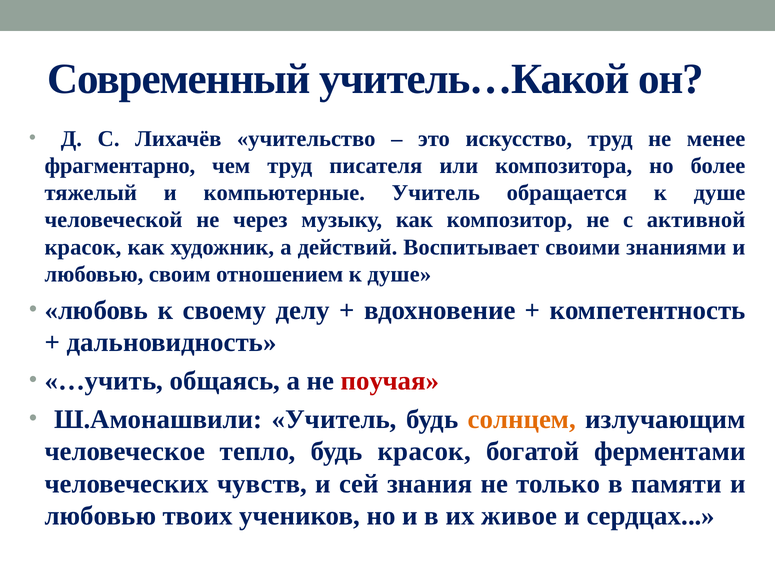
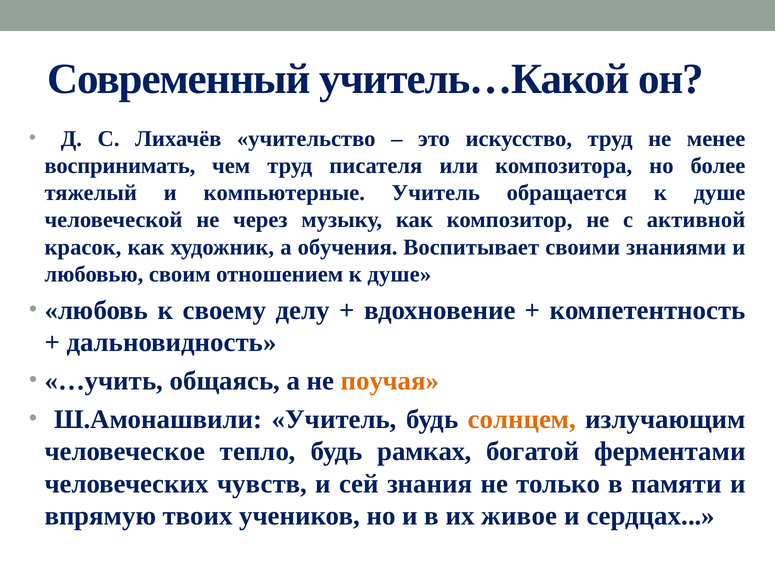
фрагментарно: фрагментарно -> воспринимать
действий: действий -> обучения
поучая colour: red -> orange
будь красок: красок -> рамках
любовью at (100, 516): любовью -> впрямую
